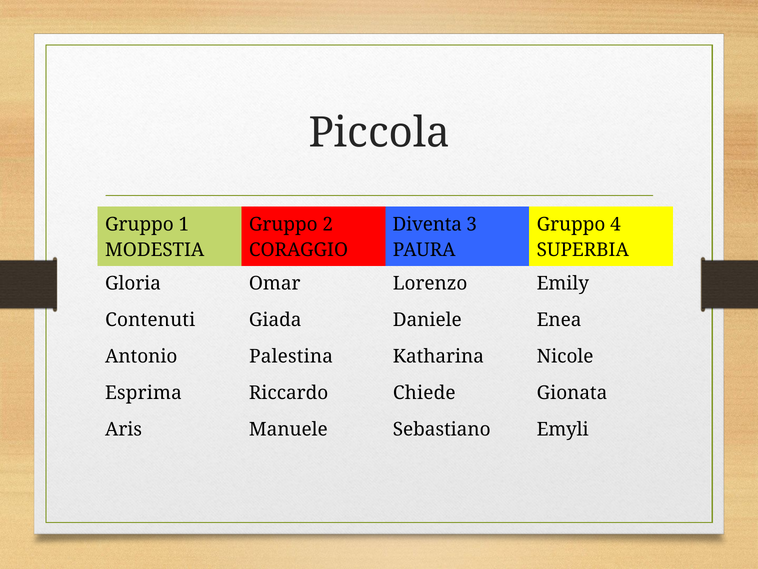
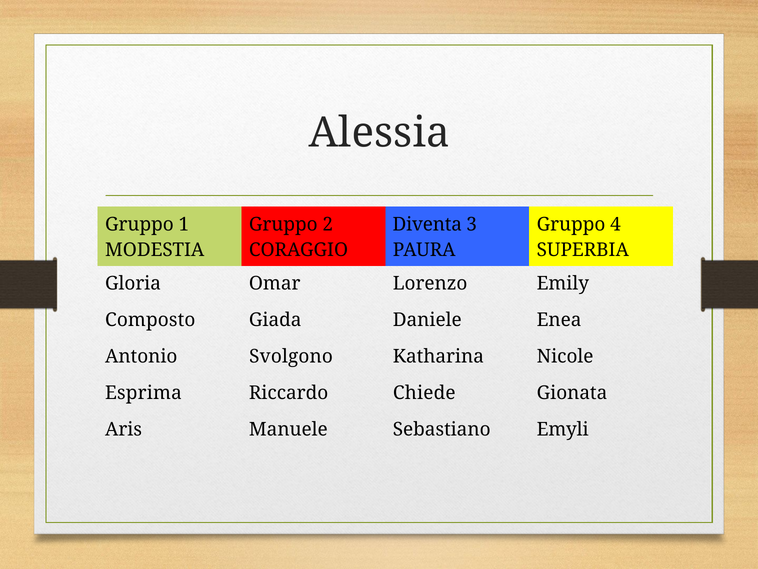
Piccola: Piccola -> Alessia
Contenuti: Contenuti -> Composto
Palestina: Palestina -> Svolgono
